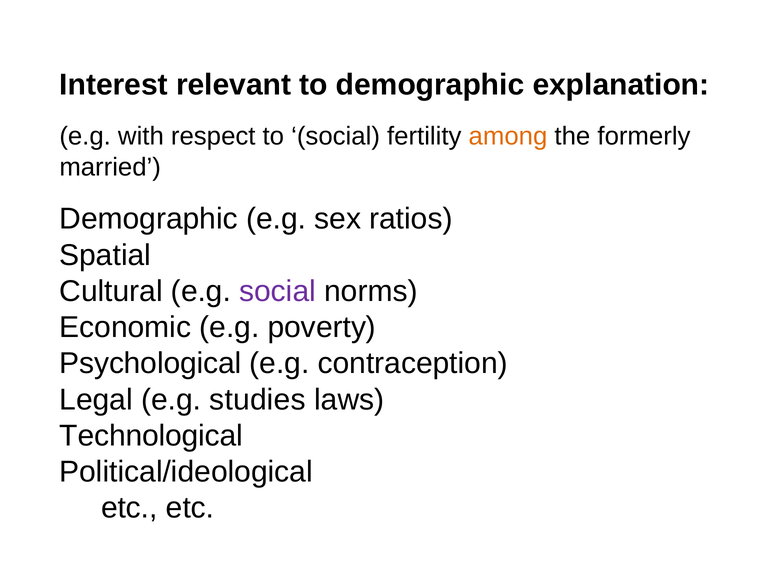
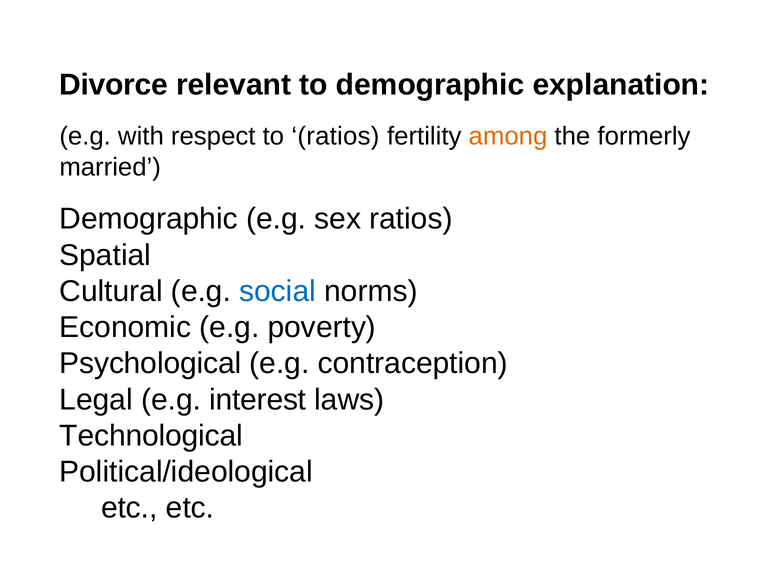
Interest: Interest -> Divorce
to social: social -> ratios
social at (278, 291) colour: purple -> blue
studies: studies -> interest
